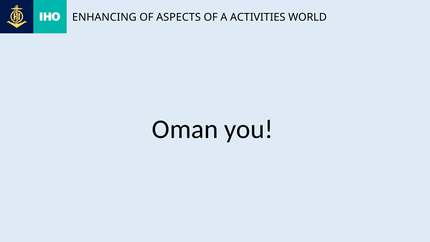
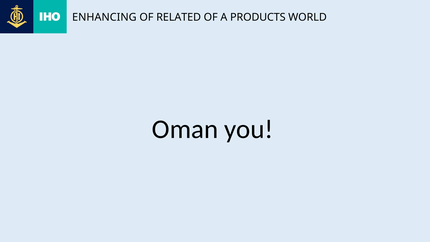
ASPECTS: ASPECTS -> RELATED
ACTIVITIES: ACTIVITIES -> PRODUCTS
